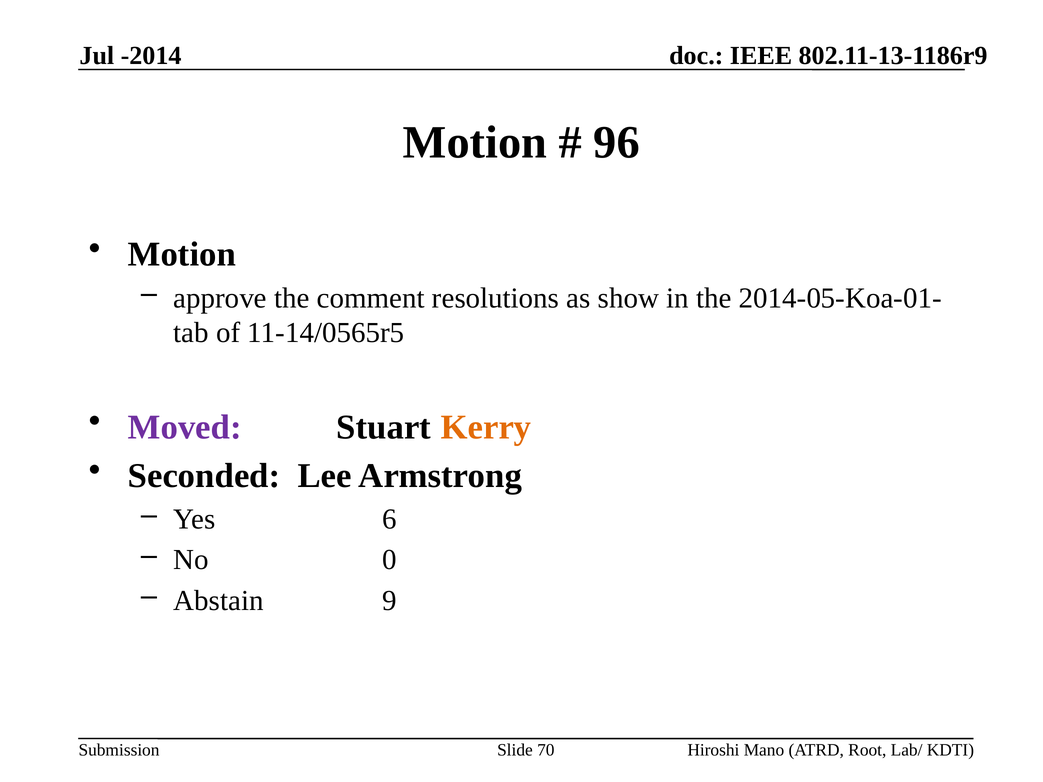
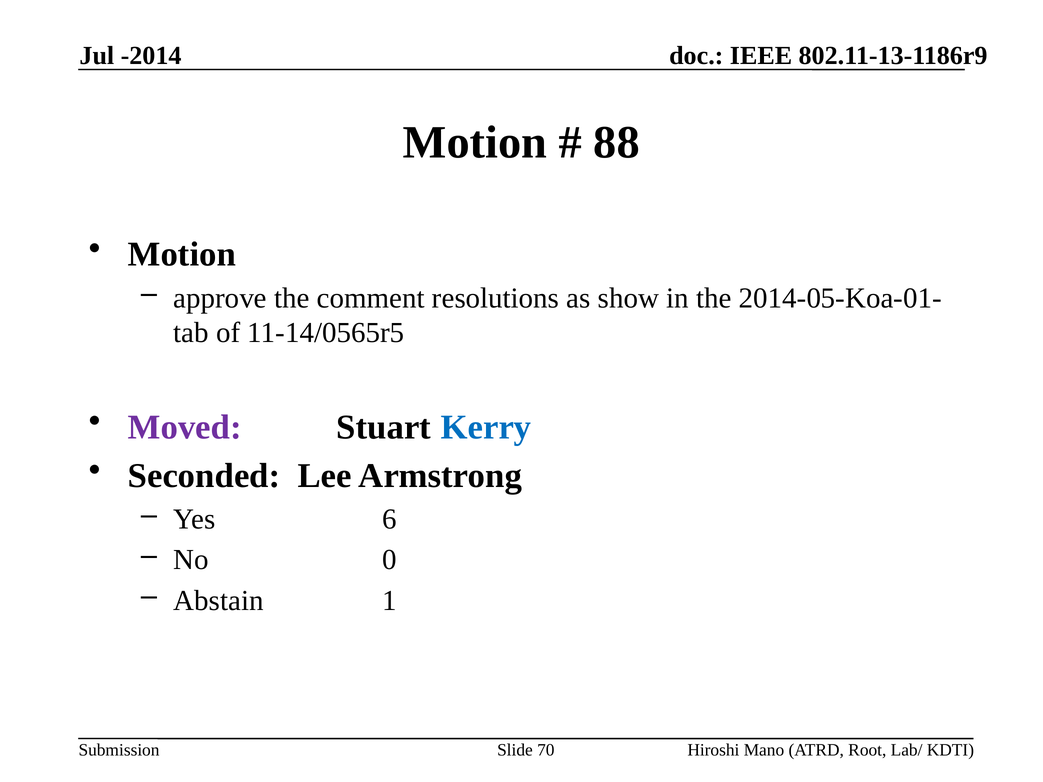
96: 96 -> 88
Kerry colour: orange -> blue
9: 9 -> 1
